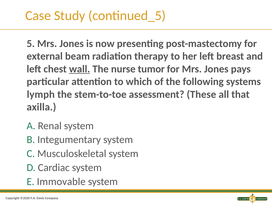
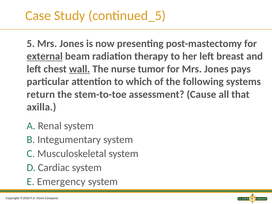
external underline: none -> present
lymph: lymph -> return
These: These -> Cause
Immovable: Immovable -> Emergency
